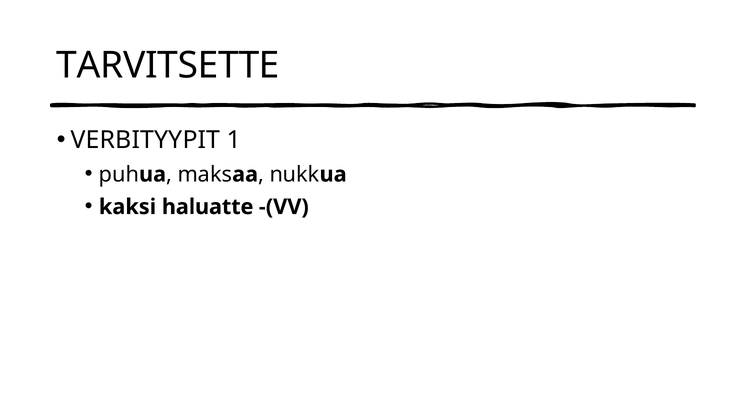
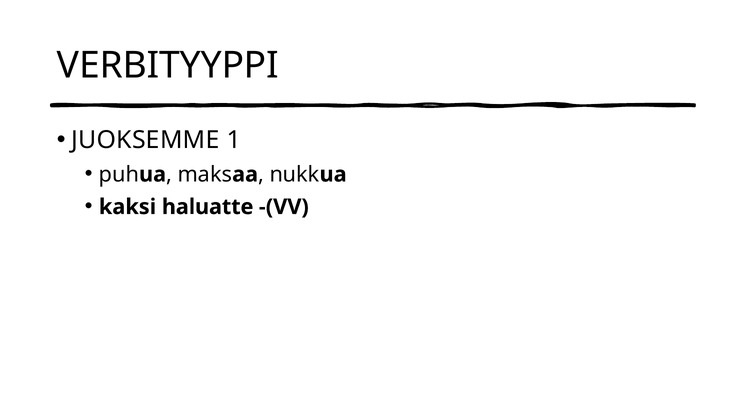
TARVITSETTE: TARVITSETTE -> VERBITYYPPI
VERBITYYPIT: VERBITYYPIT -> JUOKSEMME
